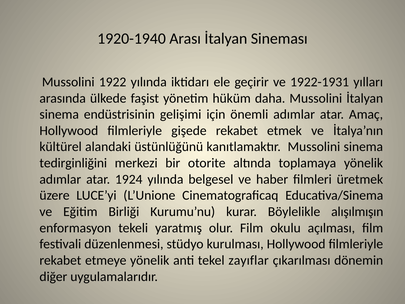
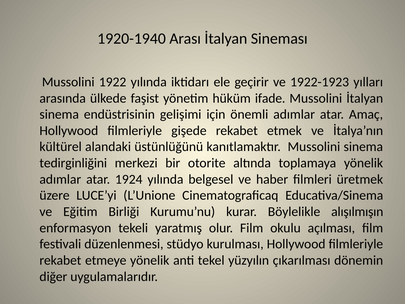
1922-1931: 1922-1931 -> 1922-1923
daha: daha -> ifade
zayıflar: zayıflar -> yüzyılın
